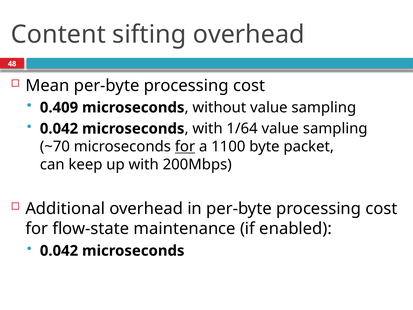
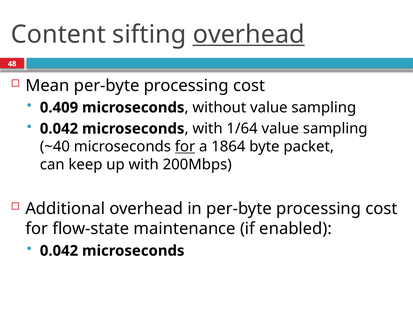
overhead at (249, 34) underline: none -> present
~70: ~70 -> ~40
1100: 1100 -> 1864
